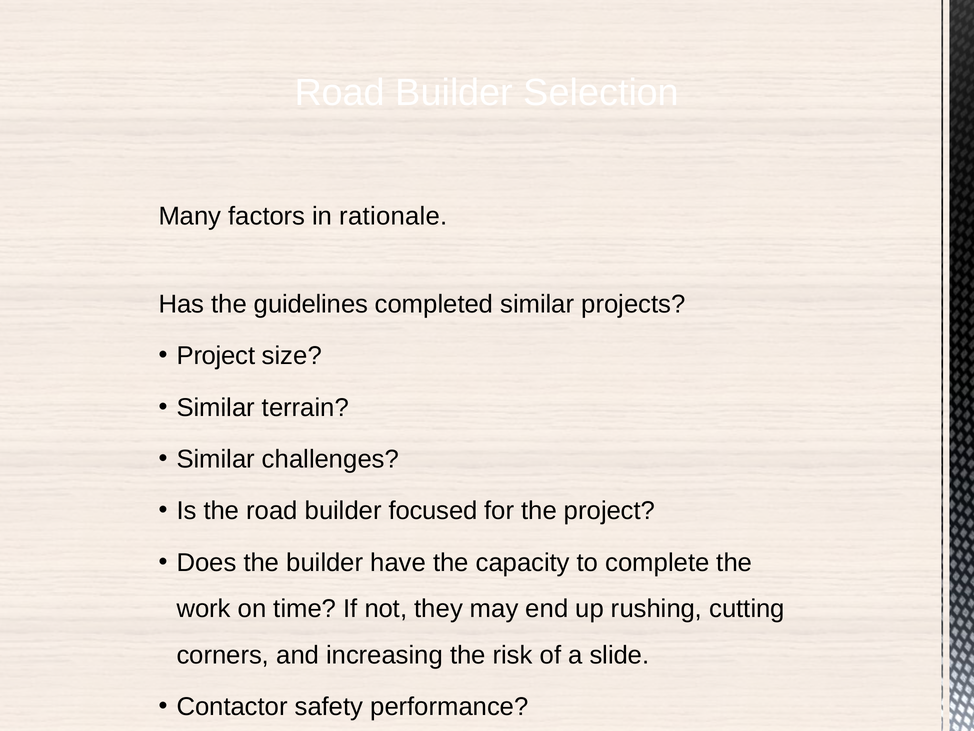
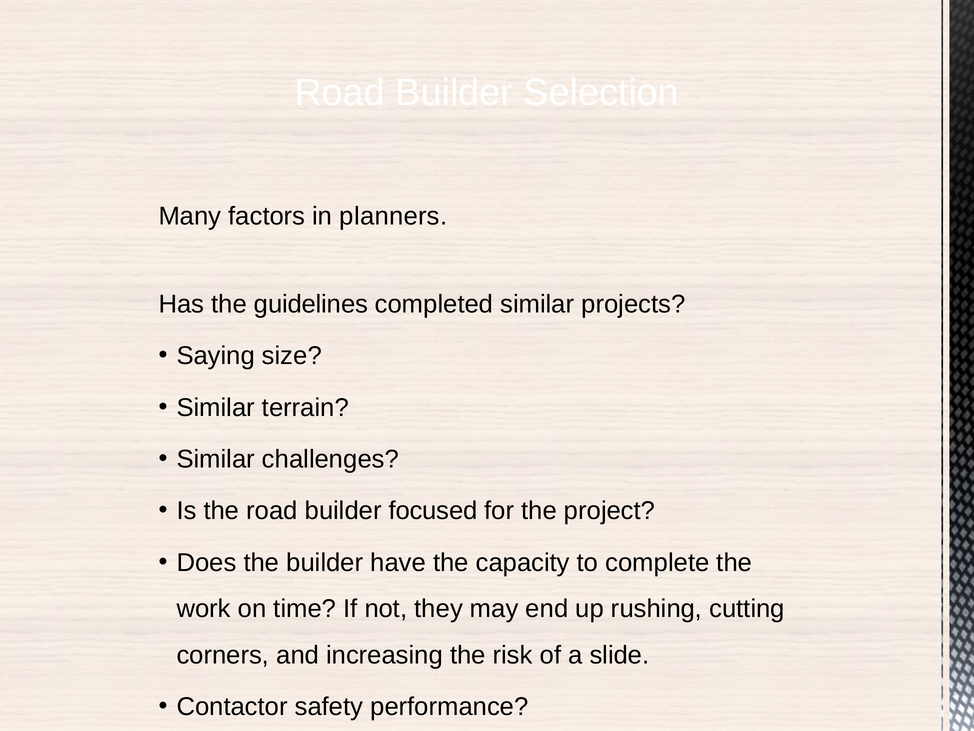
rationale: rationale -> planners
Project at (216, 356): Project -> Saying
